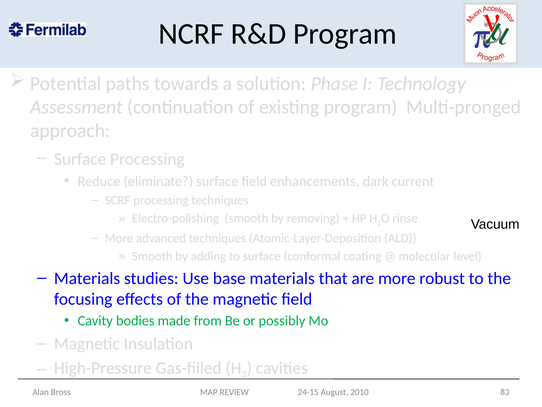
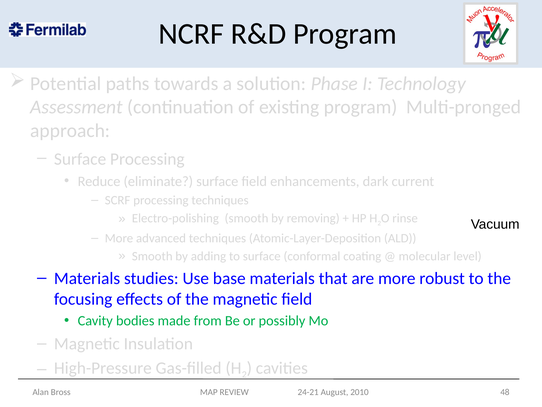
24-15: 24-15 -> 24-21
83: 83 -> 48
